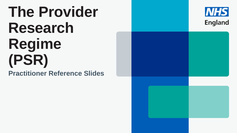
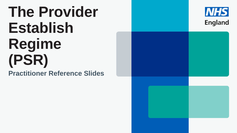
Research: Research -> Establish
